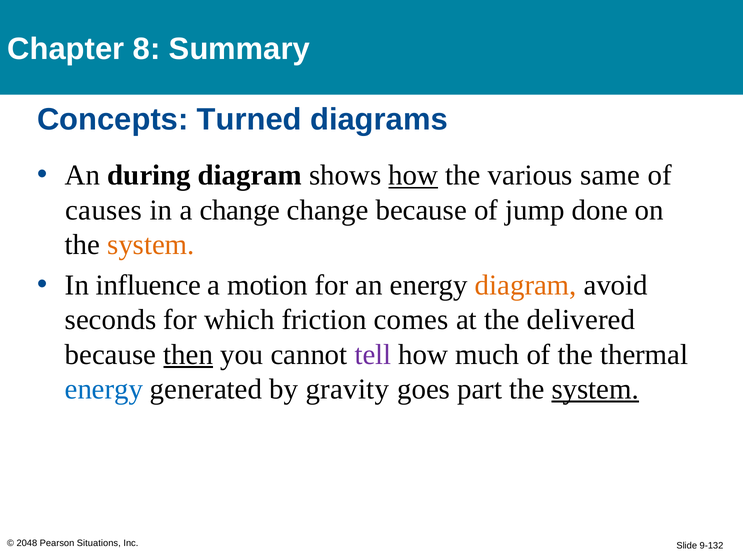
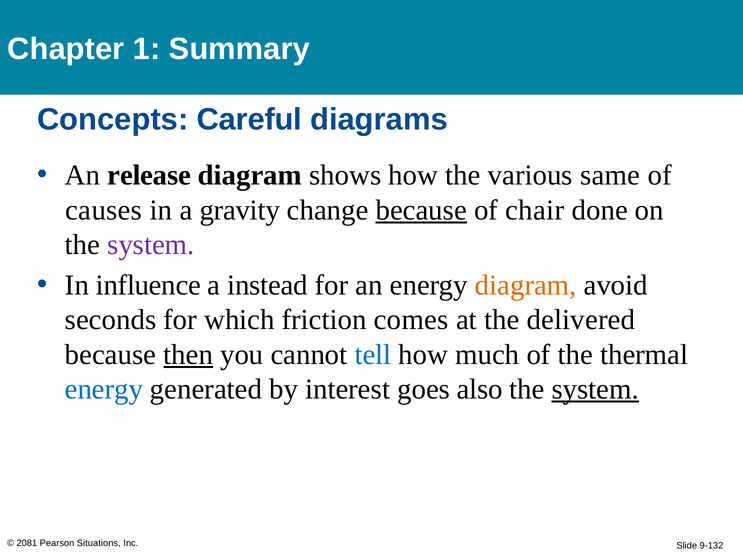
8: 8 -> 1
Turned: Turned -> Careful
during: during -> release
how at (413, 175) underline: present -> none
a change: change -> gravity
because at (421, 210) underline: none -> present
jump: jump -> chair
system at (151, 245) colour: orange -> purple
motion: motion -> instead
tell colour: purple -> blue
gravity: gravity -> interest
part: part -> also
2048: 2048 -> 2081
